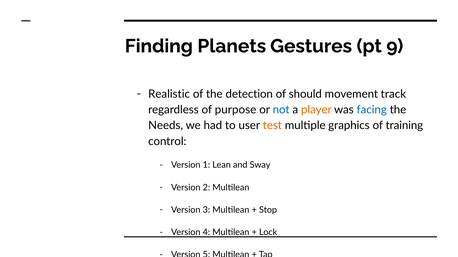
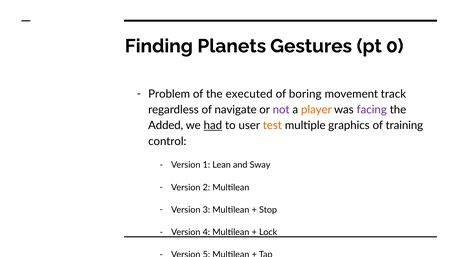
9: 9 -> 0
Realistic: Realistic -> Problem
detection: detection -> executed
should: should -> boring
purpose: purpose -> navigate
not colour: blue -> purple
facing colour: blue -> purple
Needs: Needs -> Added
had underline: none -> present
